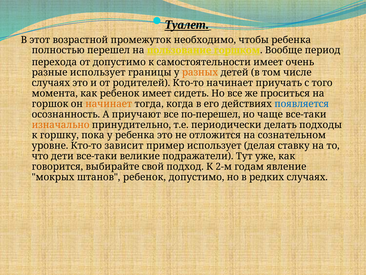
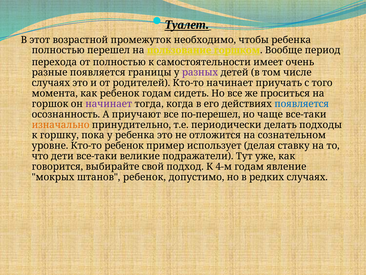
от допустимо: допустимо -> полностью
разные использует: использует -> появляется
разных colour: orange -> purple
ребенок имеет: имеет -> годам
начинает at (109, 104) colour: orange -> purple
Кто-то зависит: зависит -> ребенок
2-м: 2-м -> 4-м
